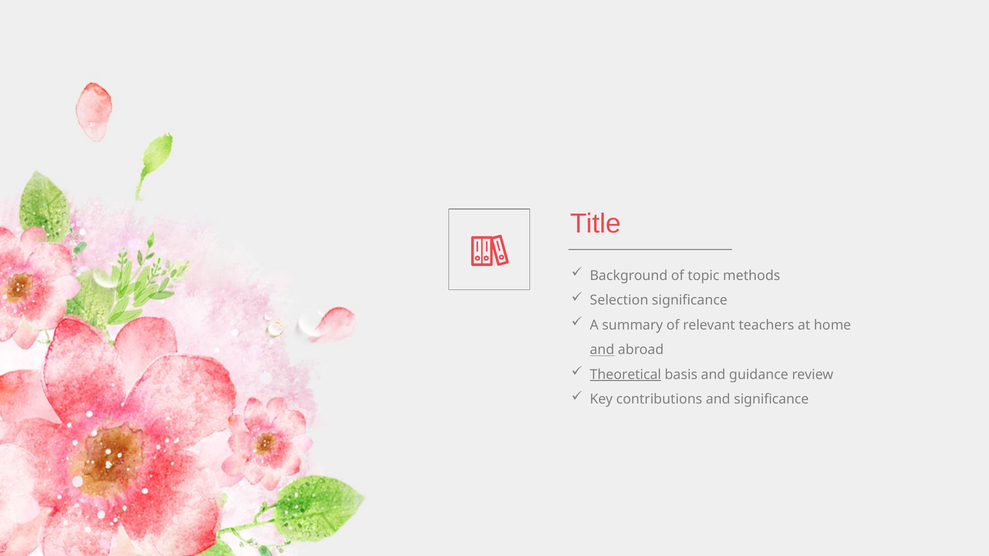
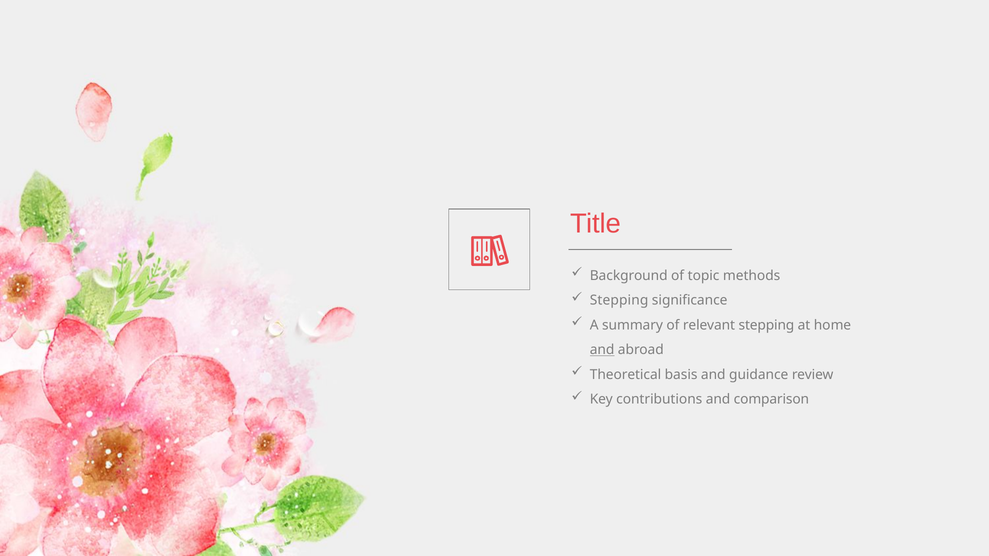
Selection at (619, 301): Selection -> Stepping
relevant teachers: teachers -> stepping
Theoretical underline: present -> none
and significance: significance -> comparison
